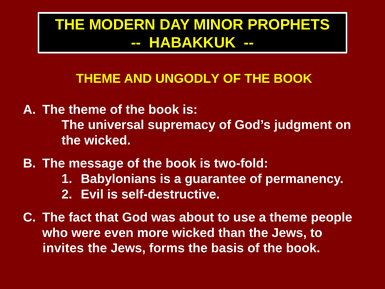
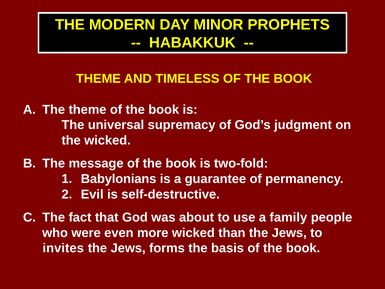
UNGODLY: UNGODLY -> TIMELESS
a theme: theme -> family
